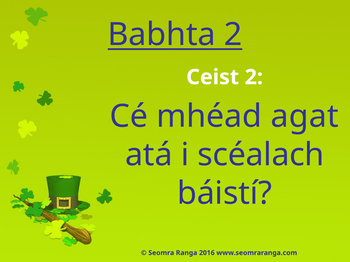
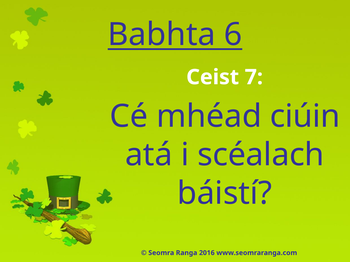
Babhta 2: 2 -> 6
Ceist 2: 2 -> 7
agat: agat -> ciúin
